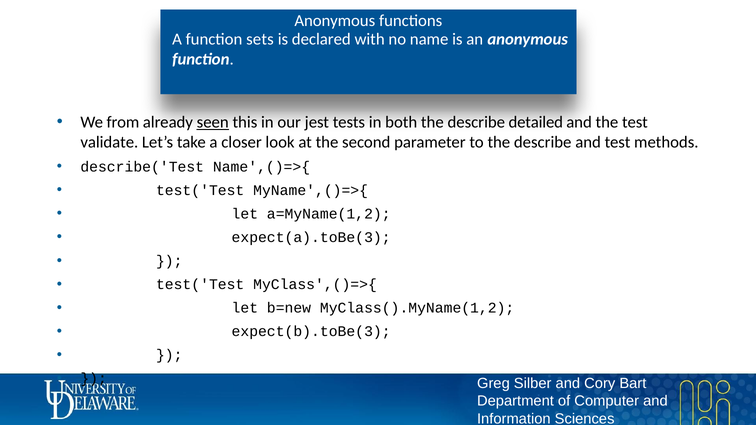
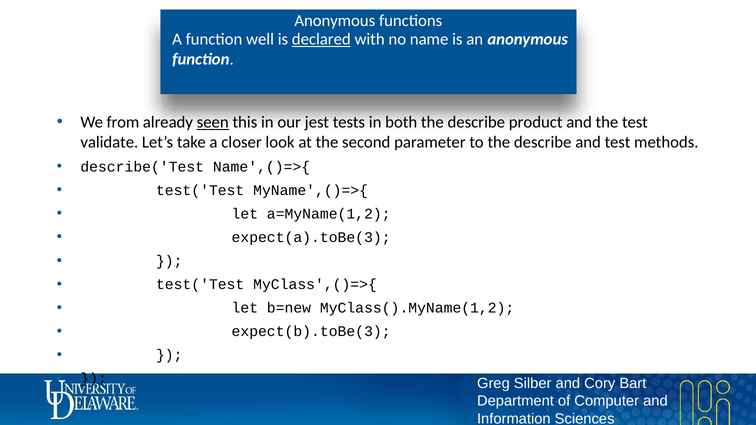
sets: sets -> well
declared underline: none -> present
detailed: detailed -> product
